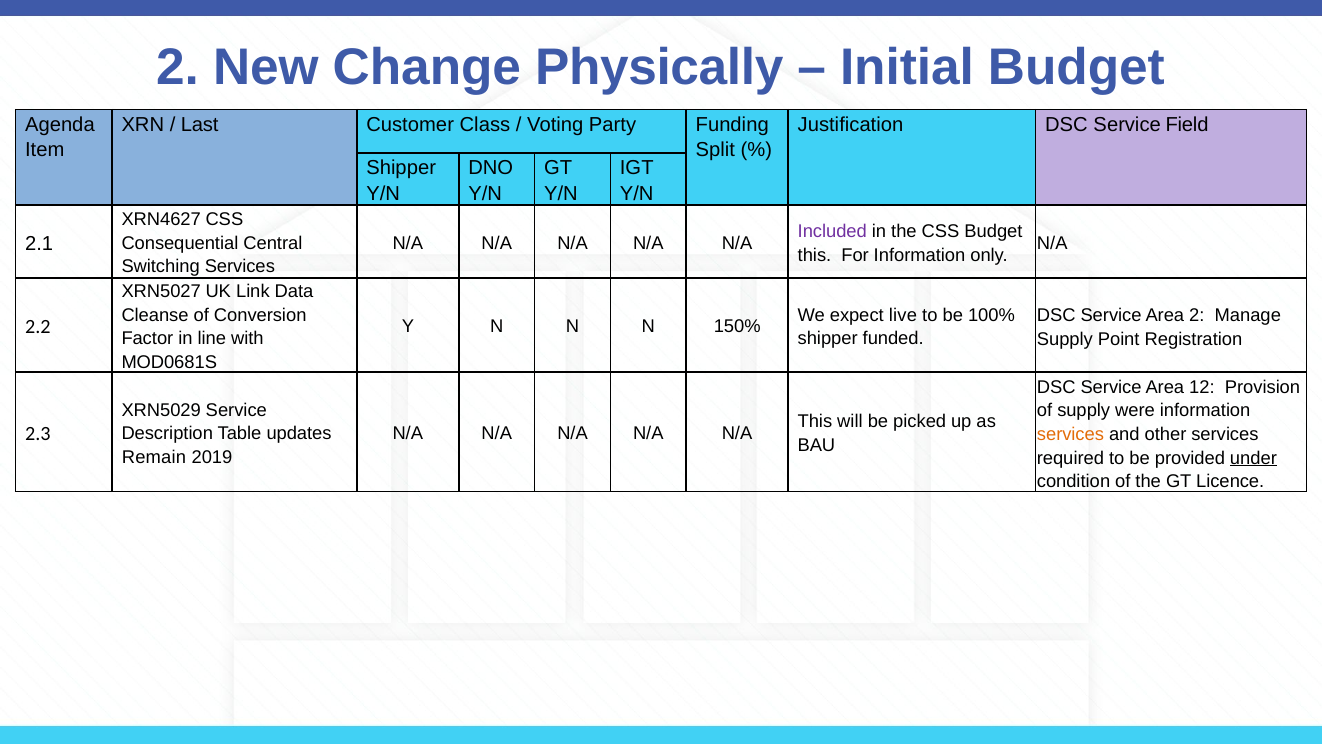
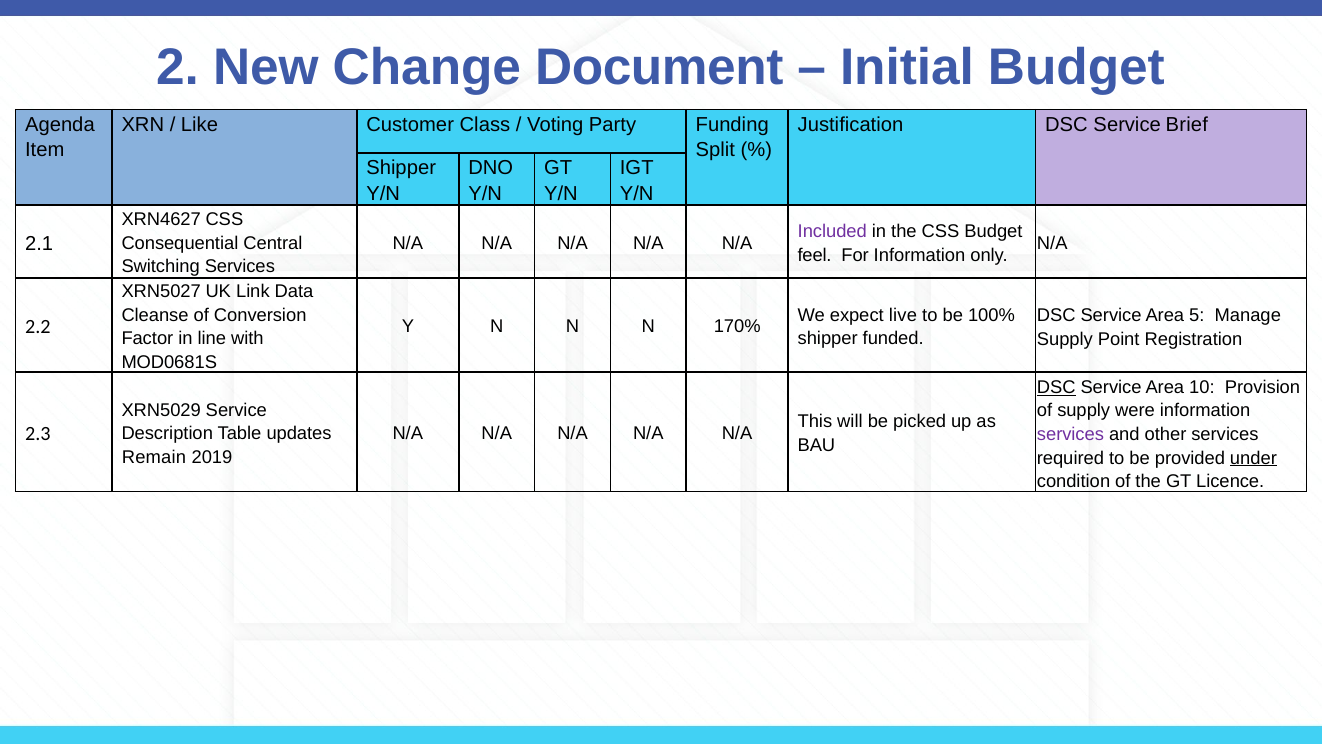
Physically: Physically -> Document
Last: Last -> Like
Field: Field -> Brief
this at (814, 255): this -> feel
Area 2: 2 -> 5
150%: 150% -> 170%
DSC at (1056, 387) underline: none -> present
12: 12 -> 10
services at (1070, 434) colour: orange -> purple
